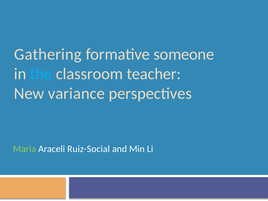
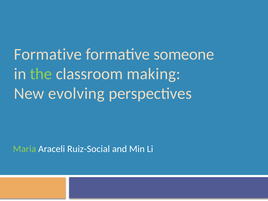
Gathering at (48, 54): Gathering -> Formative
the colour: light blue -> light green
teacher: teacher -> making
variance: variance -> evolving
